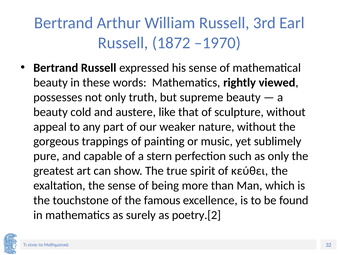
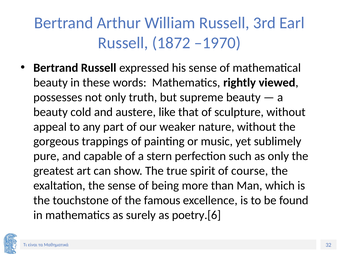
κεύθει: κεύθει -> course
poetry.[2: poetry.[2 -> poetry.[6
